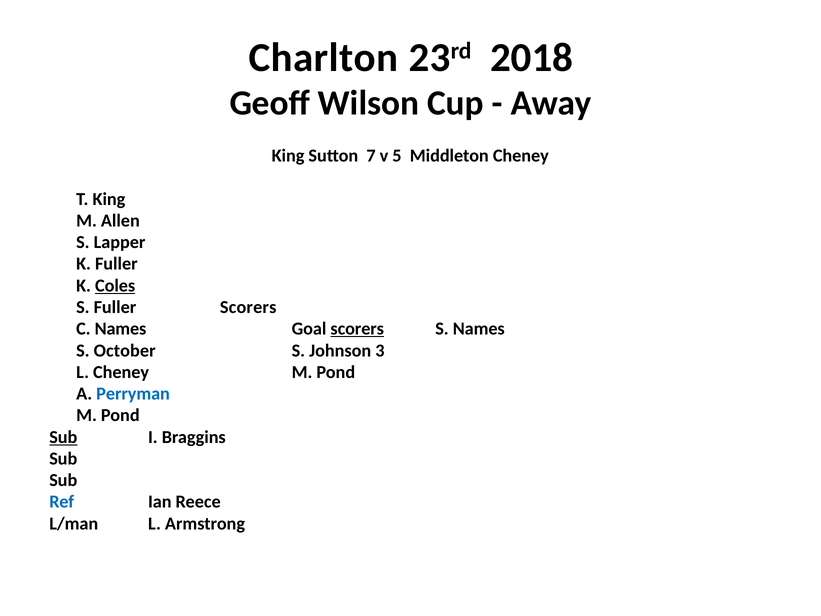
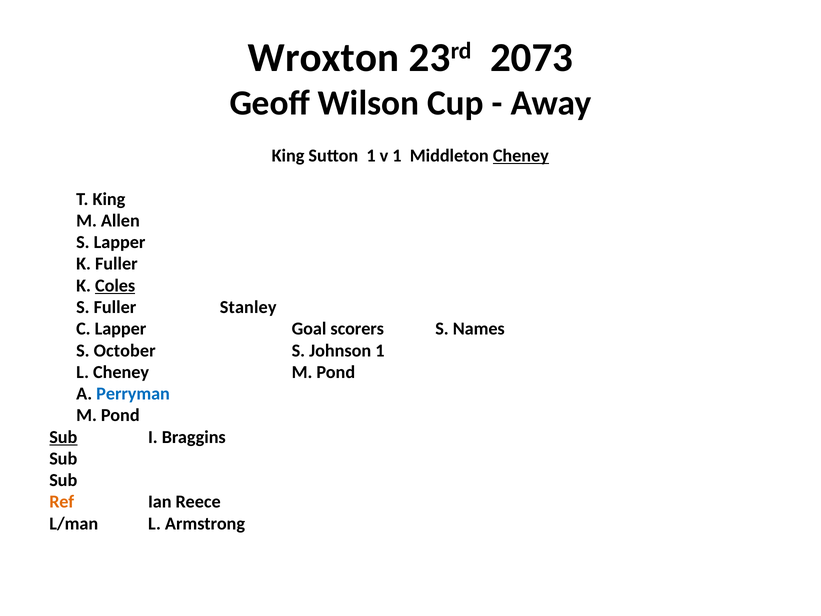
Charlton: Charlton -> Wroxton
2018: 2018 -> 2073
Sutton 7: 7 -> 1
v 5: 5 -> 1
Cheney at (521, 156) underline: none -> present
Fuller Scorers: Scorers -> Stanley
C Names: Names -> Lapper
scorers at (357, 329) underline: present -> none
Johnson 3: 3 -> 1
Ref colour: blue -> orange
